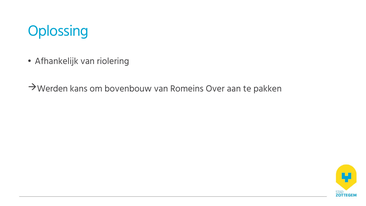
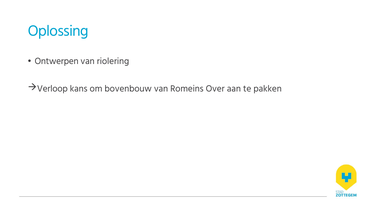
Afhankelijk: Afhankelijk -> Ontwerpen
Werden: Werden -> Verloop
